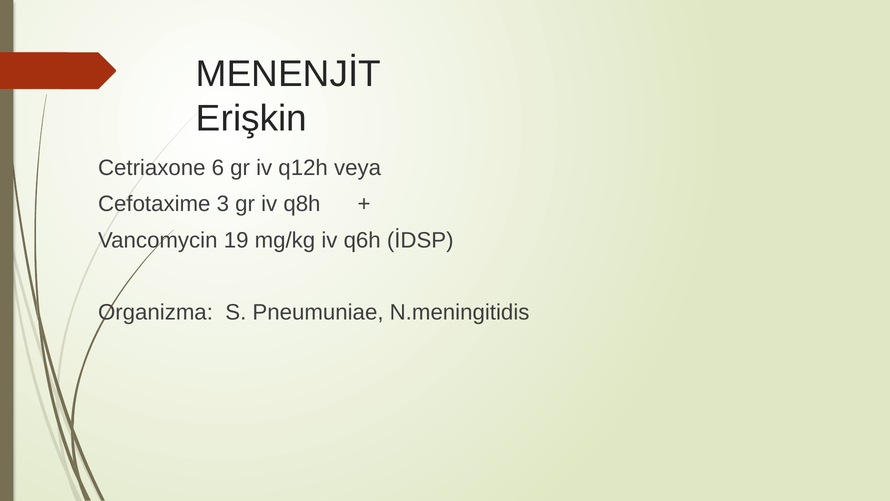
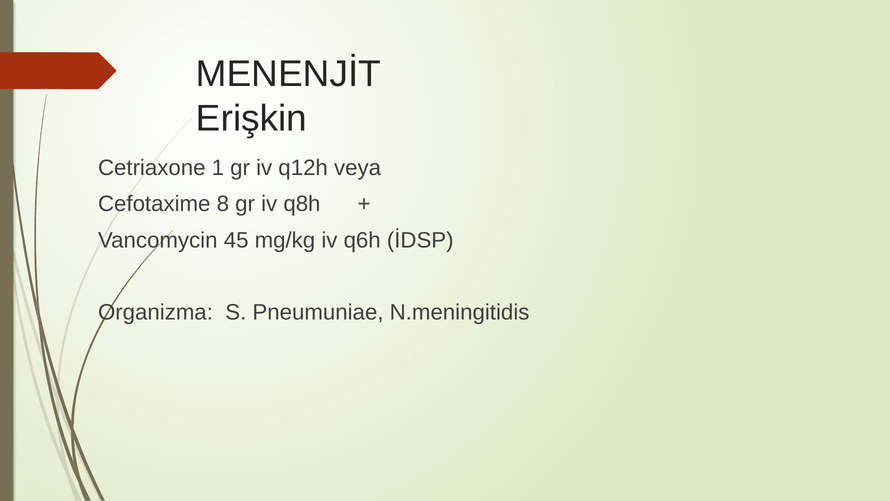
6: 6 -> 1
3: 3 -> 8
19: 19 -> 45
